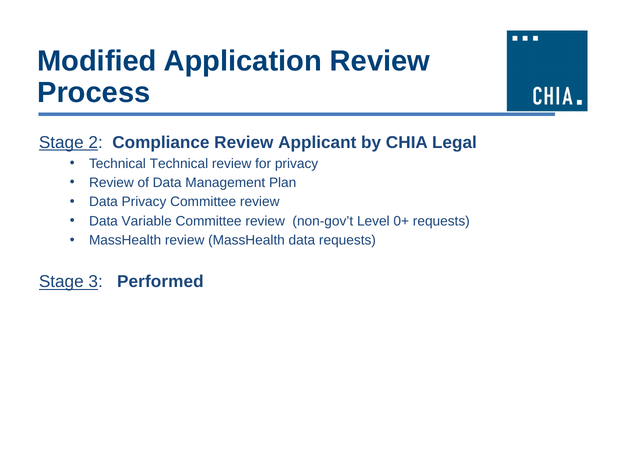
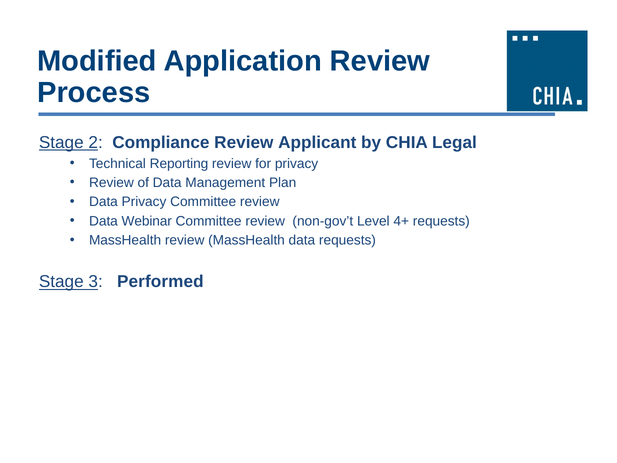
Technical Technical: Technical -> Reporting
Variable: Variable -> Webinar
0+: 0+ -> 4+
